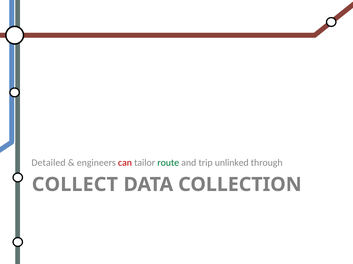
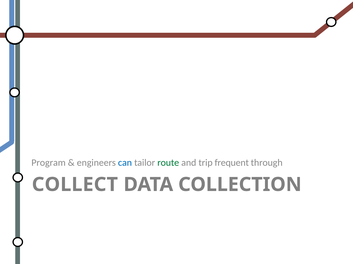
Detailed: Detailed -> Program
can colour: red -> blue
unlinked: unlinked -> frequent
